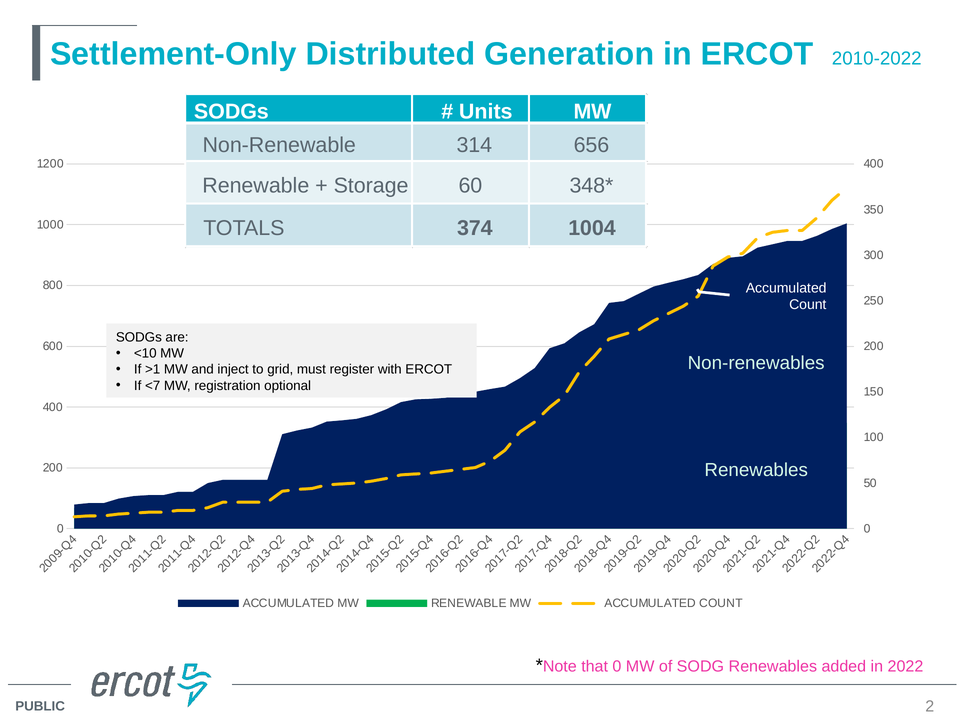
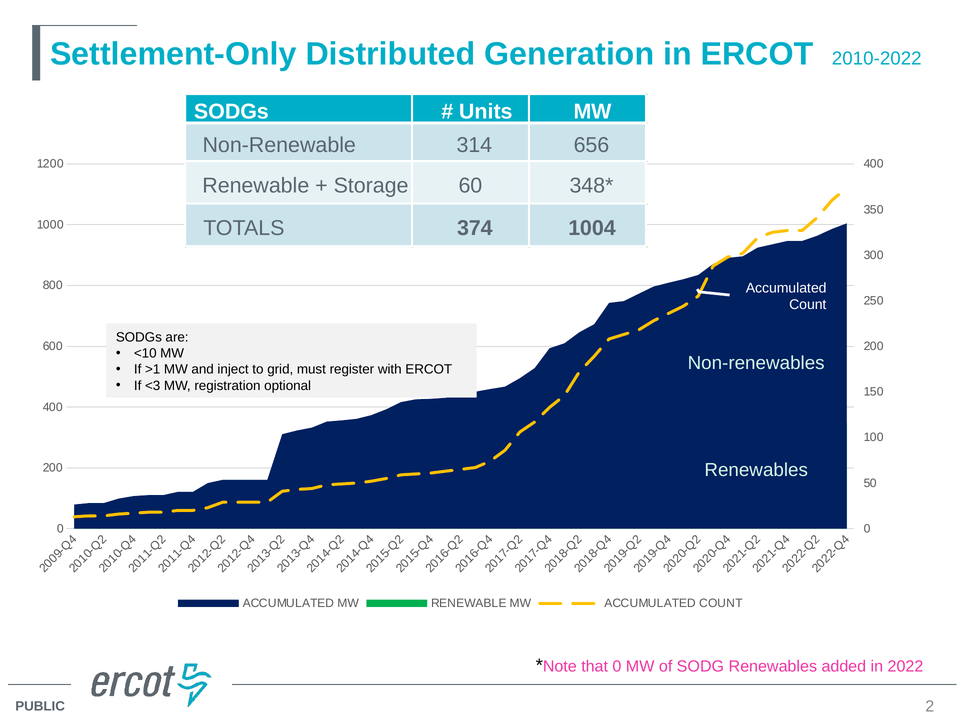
<7: <7 -> <3
